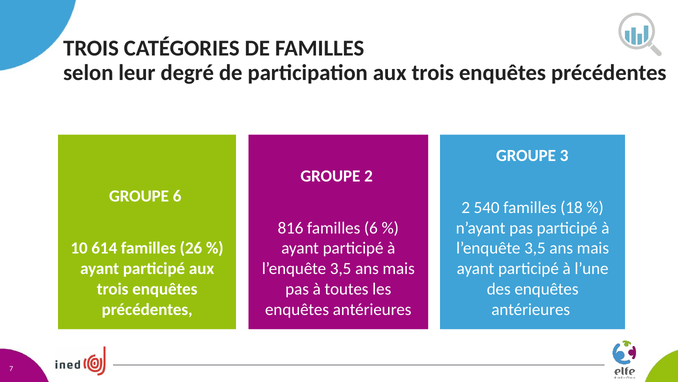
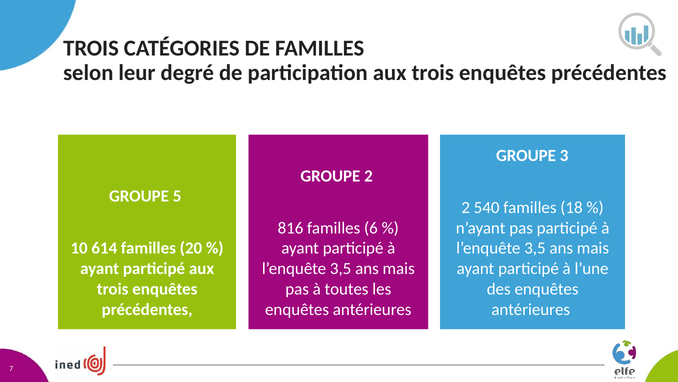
GROUPE 6: 6 -> 5
26: 26 -> 20
